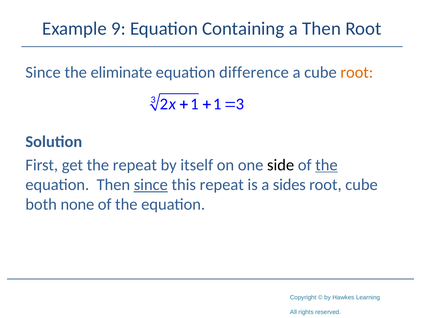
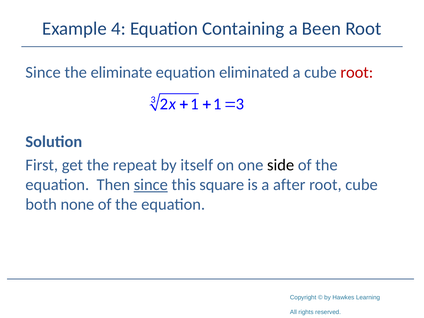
9: 9 -> 4
a Then: Then -> Been
difference: difference -> eliminated
root at (357, 72) colour: orange -> red
the at (326, 165) underline: present -> none
this repeat: repeat -> square
sides: sides -> after
